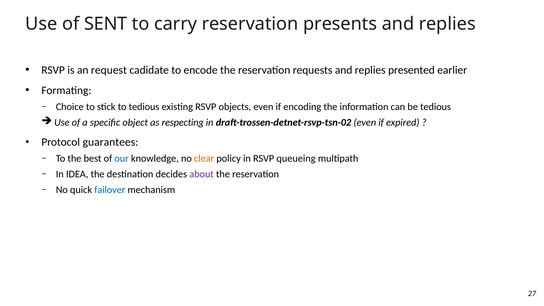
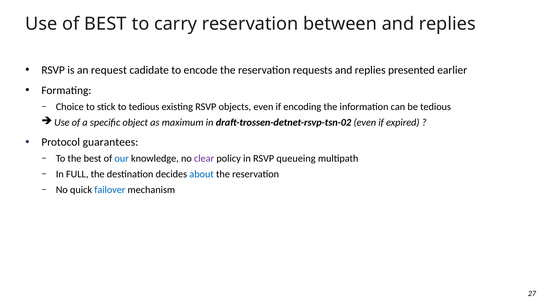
of SENT: SENT -> BEST
presents: presents -> between
respecting: respecting -> maximum
clear colour: orange -> purple
IDEA: IDEA -> FULL
about colour: purple -> blue
